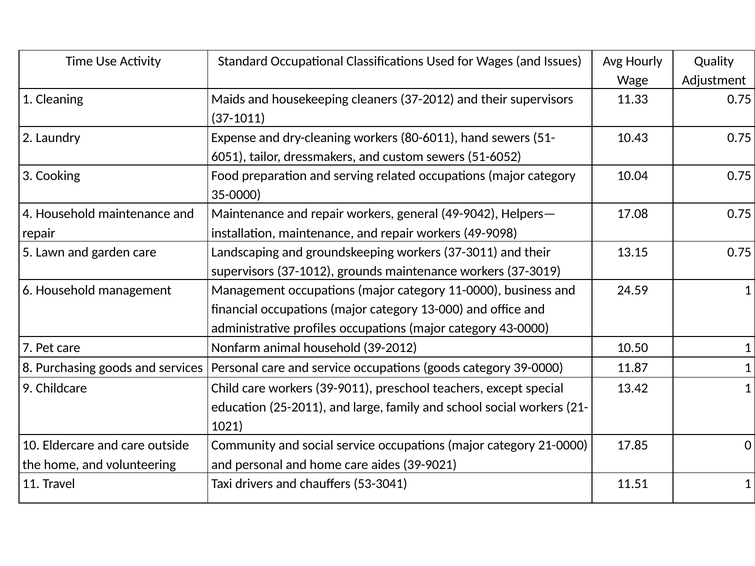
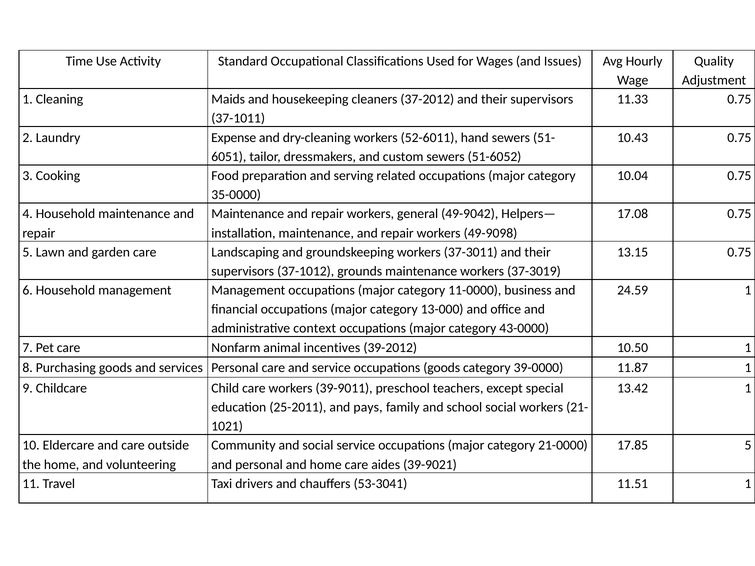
80-6011: 80-6011 -> 52-6011
profiles: profiles -> context
animal household: household -> incentives
large: large -> pays
17.85 0: 0 -> 5
